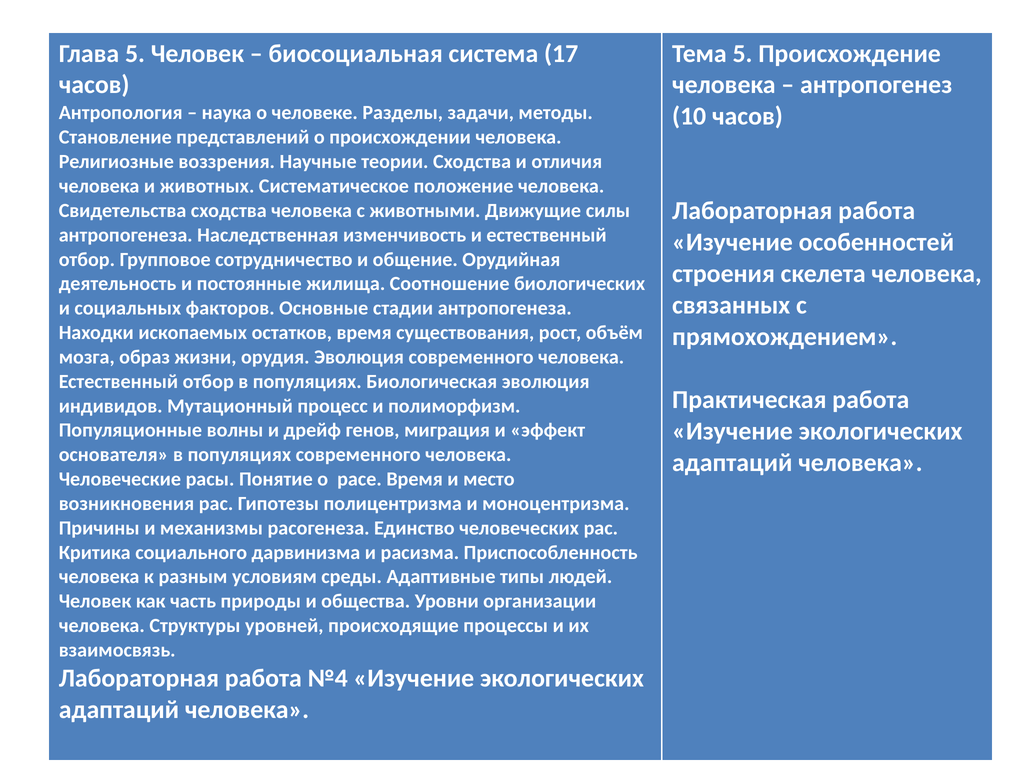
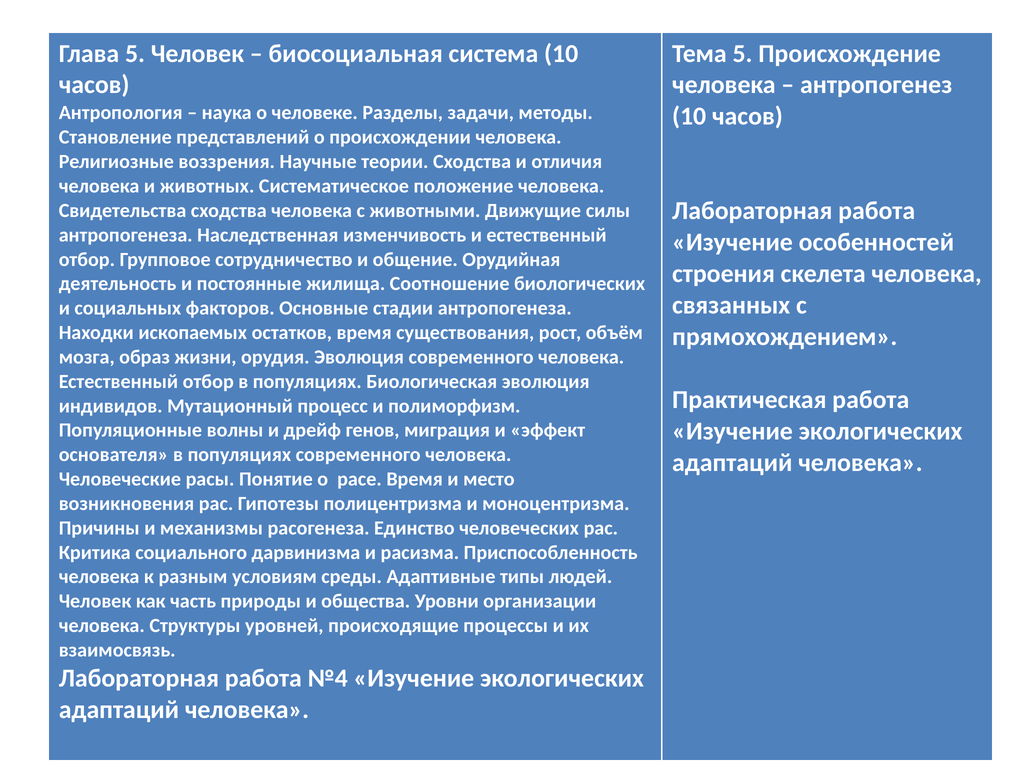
система 17: 17 -> 10
